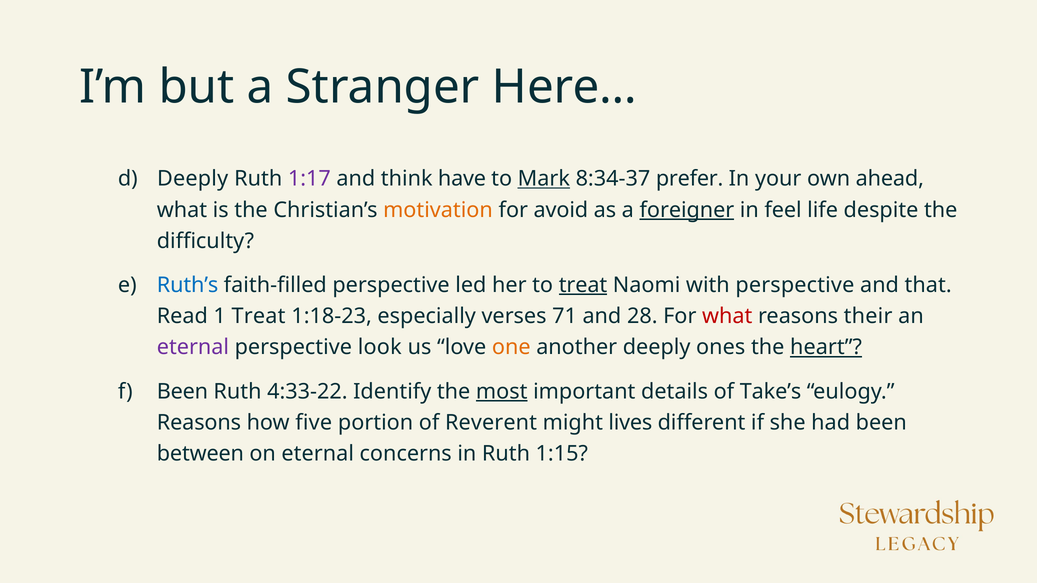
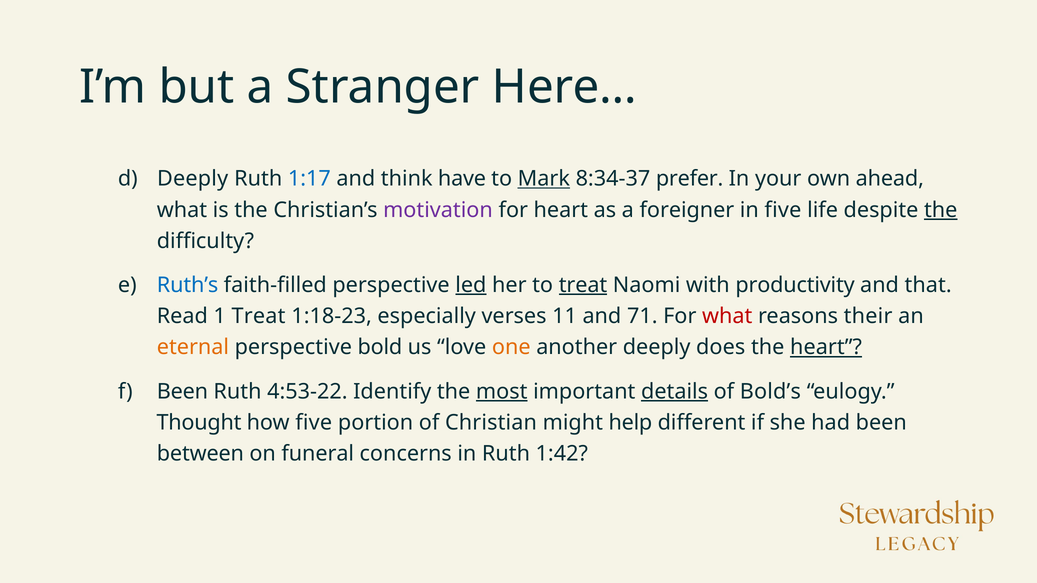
1:17 colour: purple -> blue
motivation colour: orange -> purple
for avoid: avoid -> heart
foreigner underline: present -> none
in feel: feel -> five
the at (941, 210) underline: none -> present
led underline: none -> present
with perspective: perspective -> productivity
71: 71 -> 11
28: 28 -> 71
eternal at (193, 348) colour: purple -> orange
look: look -> bold
ones: ones -> does
4:33-22: 4:33-22 -> 4:53-22
details underline: none -> present
Take’s: Take’s -> Bold’s
Reasons at (199, 423): Reasons -> Thought
Reverent: Reverent -> Christian
lives: lives -> help
on eternal: eternal -> funeral
1:15: 1:15 -> 1:42
